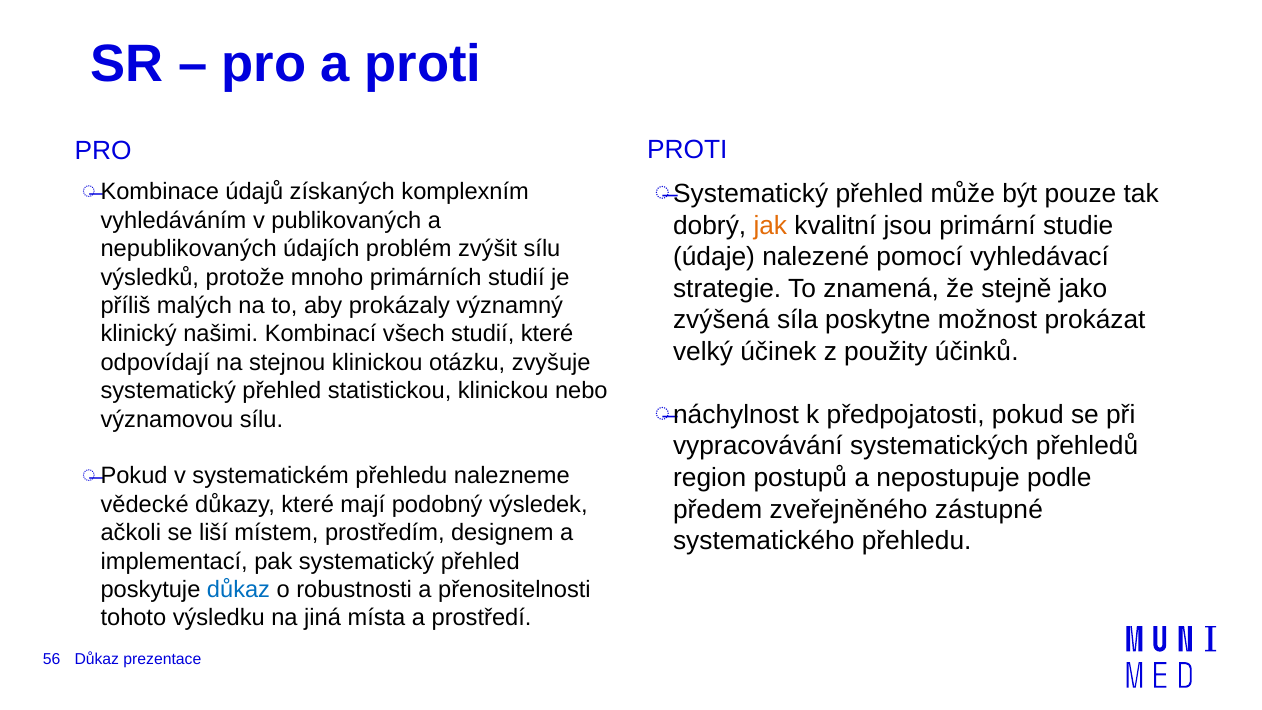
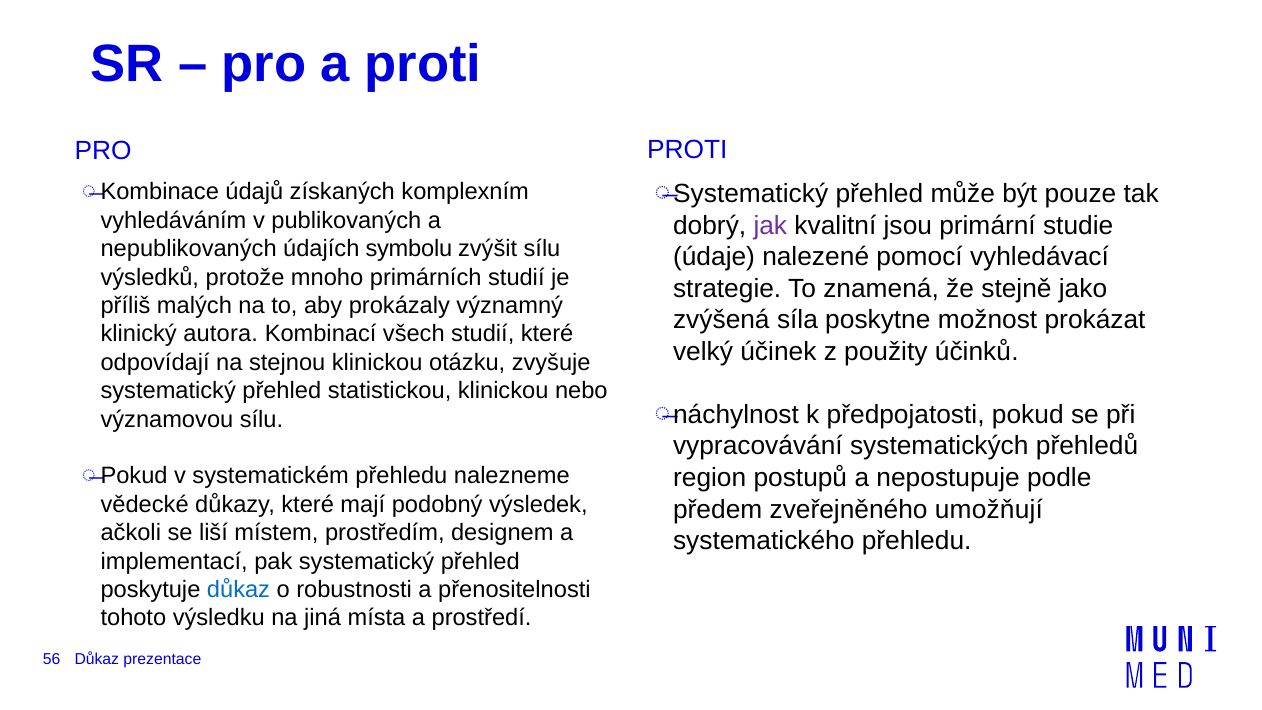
jak colour: orange -> purple
problém: problém -> symbolu
našimi: našimi -> autora
zástupné: zástupné -> umožňují
